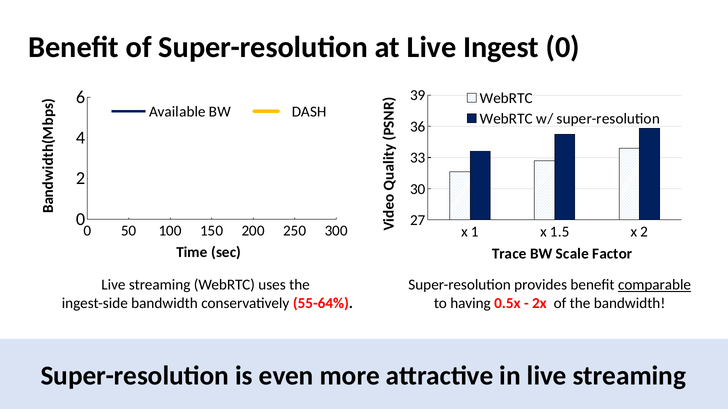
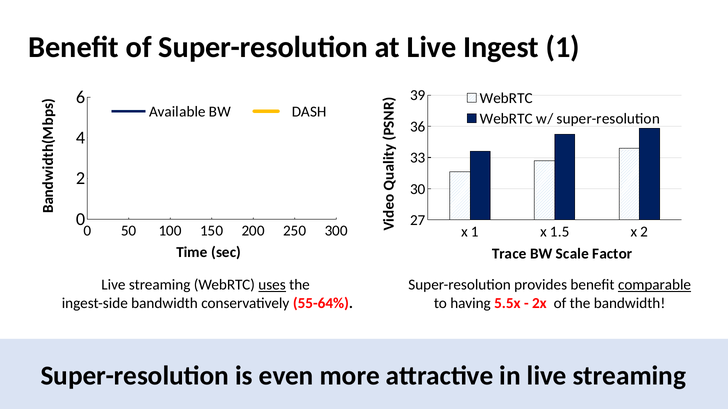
Ingest 0: 0 -> 1
uses underline: none -> present
0.5x: 0.5x -> 5.5x
